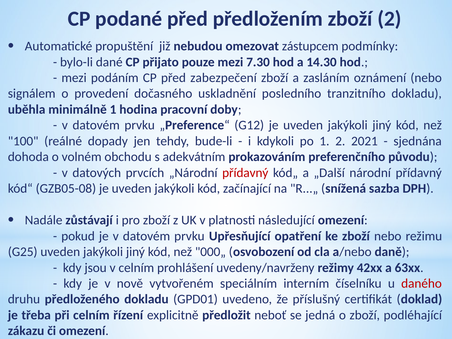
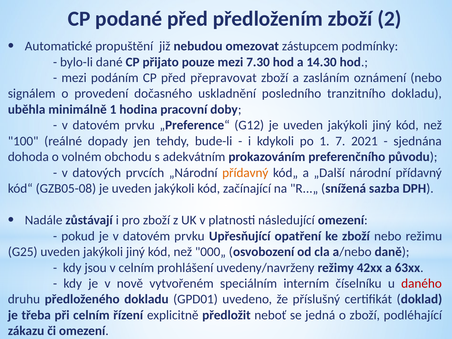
zabezpečení: zabezpečení -> přepravovat
1 2: 2 -> 7
přídavný at (245, 173) colour: red -> orange
